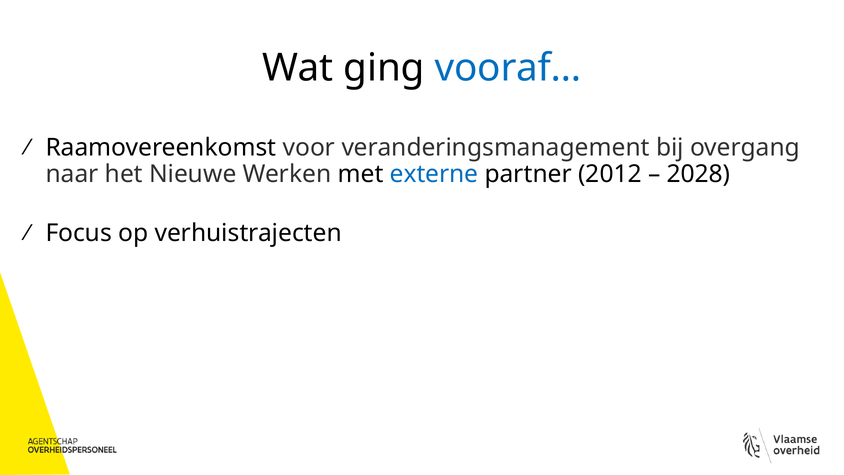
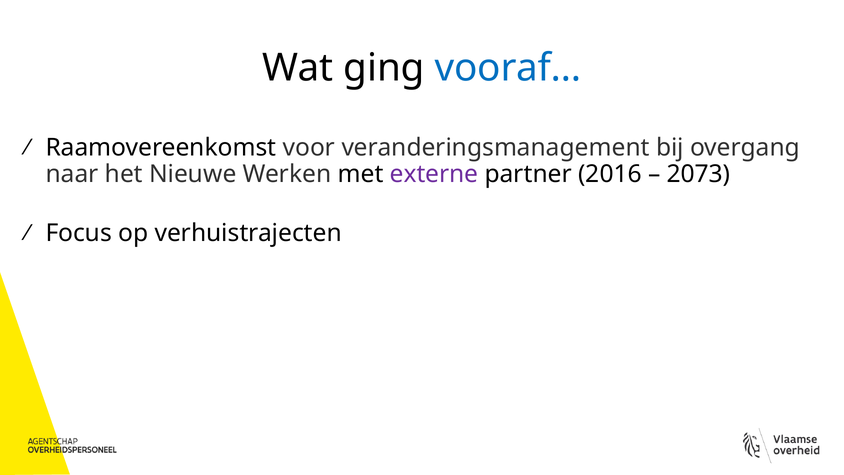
externe colour: blue -> purple
2012: 2012 -> 2016
2028: 2028 -> 2073
